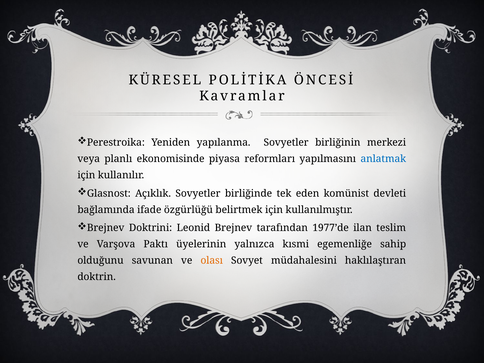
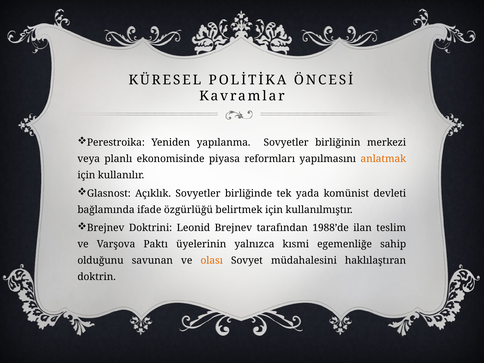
anlatmak colour: blue -> orange
eden: eden -> yada
1977’de: 1977’de -> 1988’de
